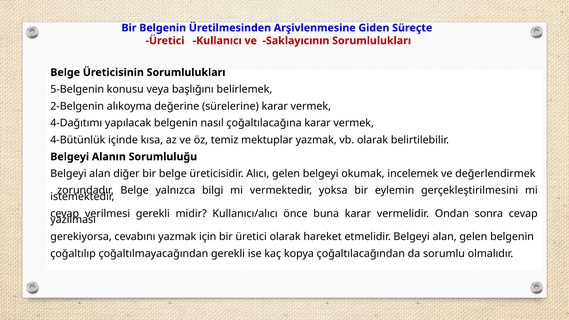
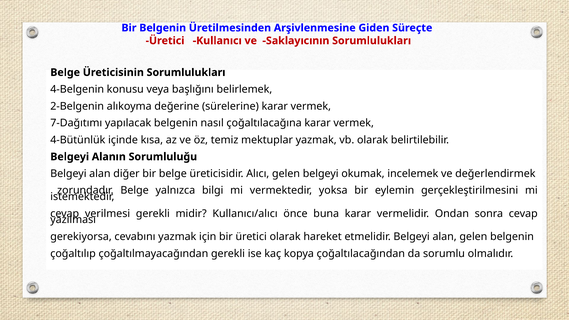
5-Belgenin: 5-Belgenin -> 4-Belgenin
4-Dağıtımı: 4-Dağıtımı -> 7-Dağıtımı
